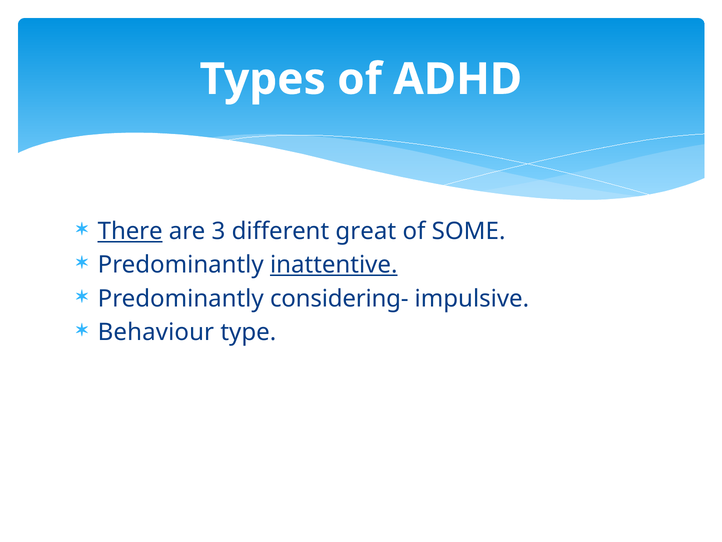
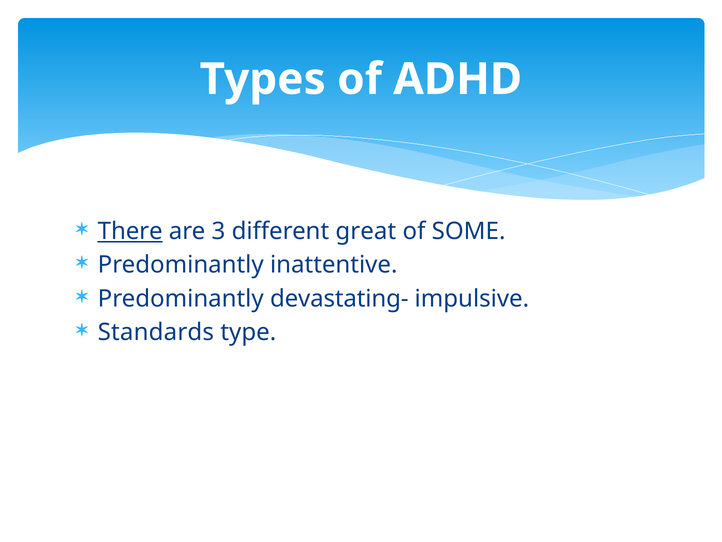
inattentive underline: present -> none
considering-: considering- -> devastating-
Behaviour: Behaviour -> Standards
